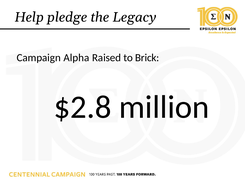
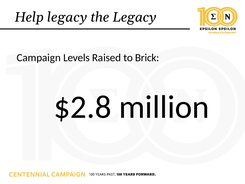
Help pledge: pledge -> legacy
Alpha: Alpha -> Levels
